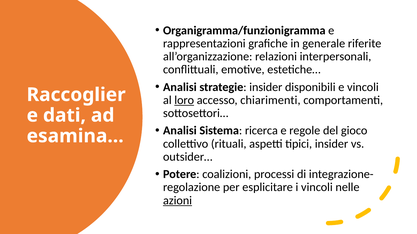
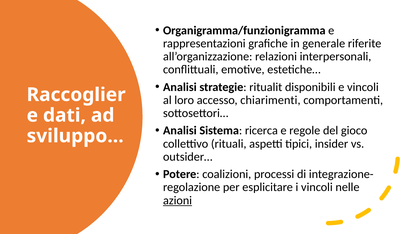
strategie insider: insider -> ritualit
loro underline: present -> none
esamina…: esamina… -> sviluppo…
